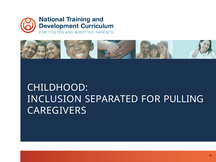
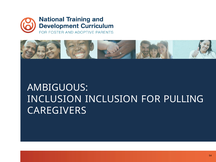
CHILDHOOD: CHILDHOOD -> AMBIGUOUS
INCLUSION SEPARATED: SEPARATED -> INCLUSION
